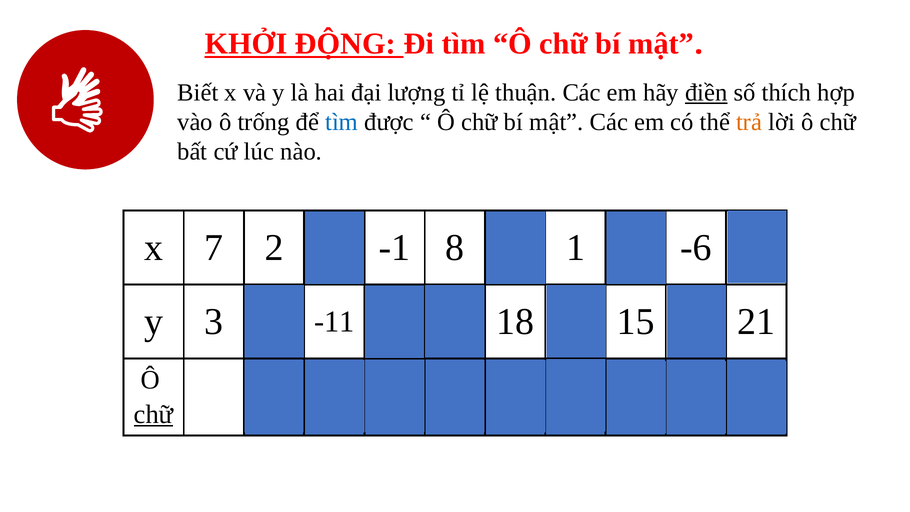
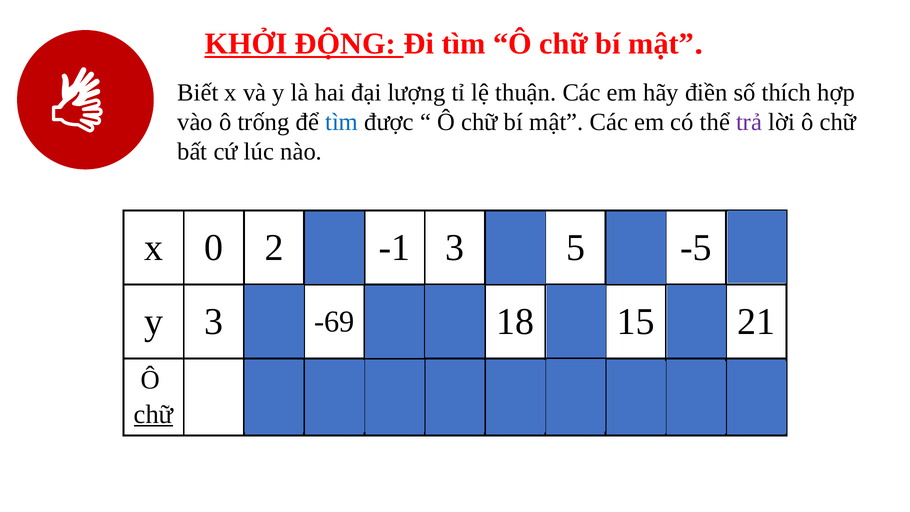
điền underline: present -> none
trả colour: orange -> purple
x 7: 7 -> 0
-1 8: 8 -> 3
1 at (576, 248): 1 -> 5
-6 at (696, 248): -6 -> -5
-11: -11 -> -69
